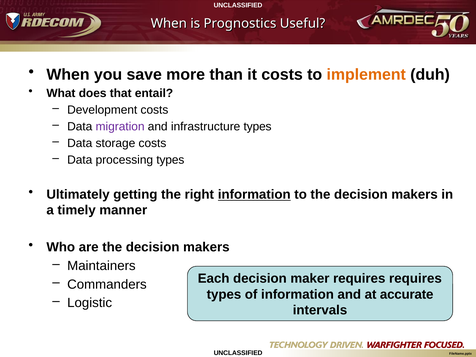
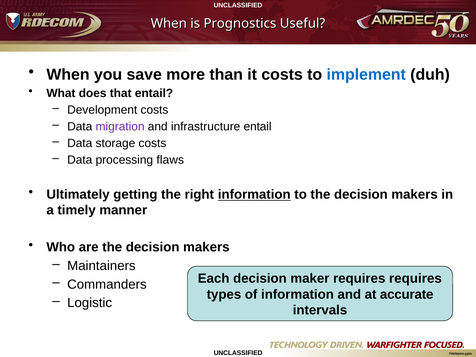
implement colour: orange -> blue
infrastructure types: types -> entail
processing types: types -> flaws
